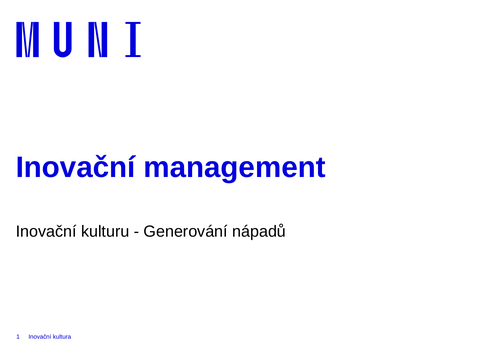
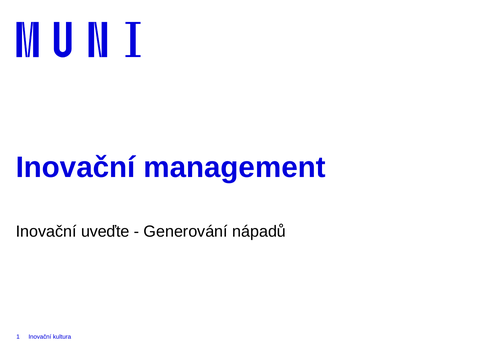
kulturu: kulturu -> uveďte
